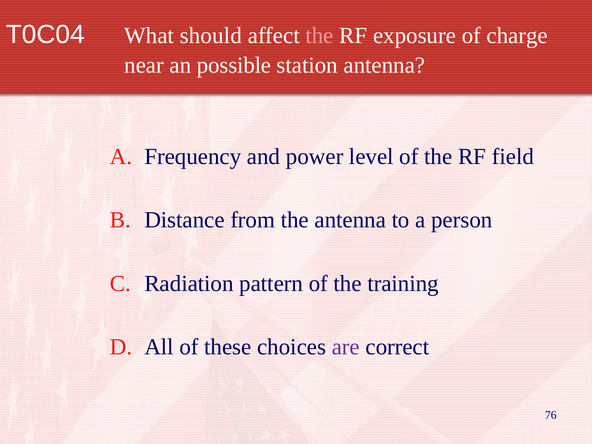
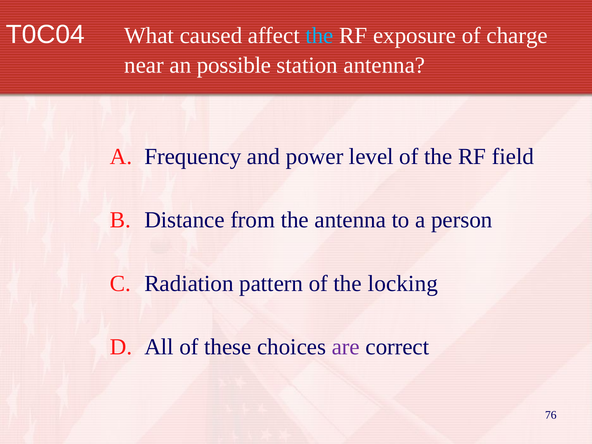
should: should -> caused
the at (319, 36) colour: pink -> light blue
training: training -> locking
